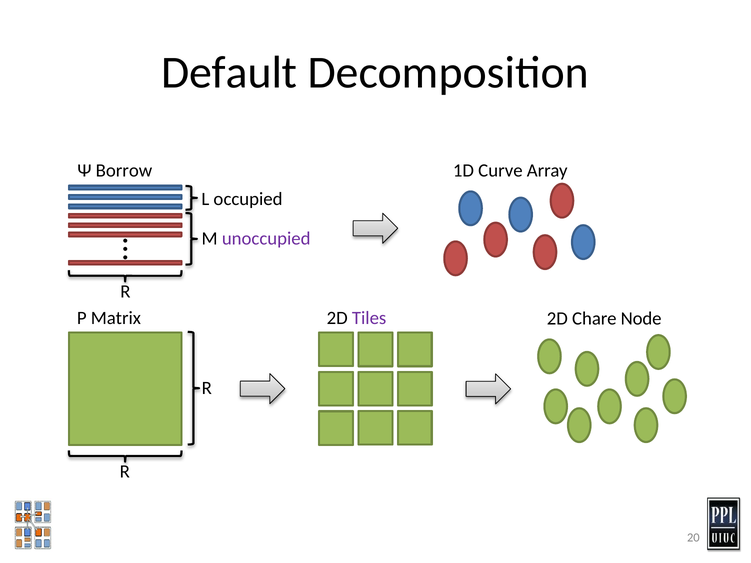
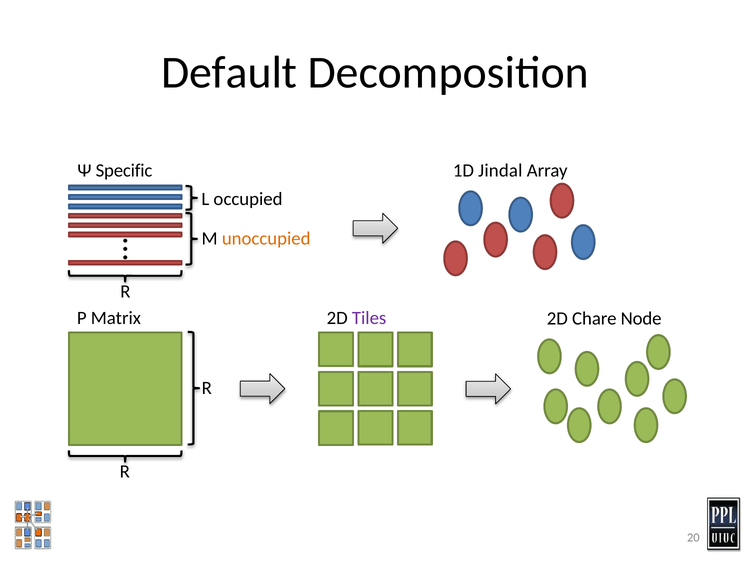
Borrow: Borrow -> Specific
Curve: Curve -> Jindal
unoccupied colour: purple -> orange
